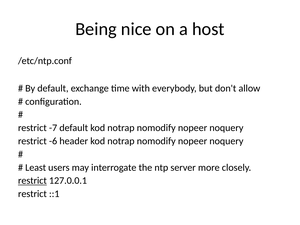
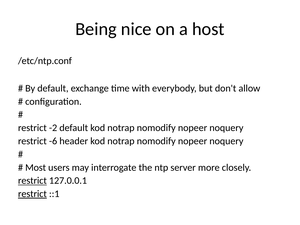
-7: -7 -> -2
Least: Least -> Most
restrict at (32, 194) underline: none -> present
